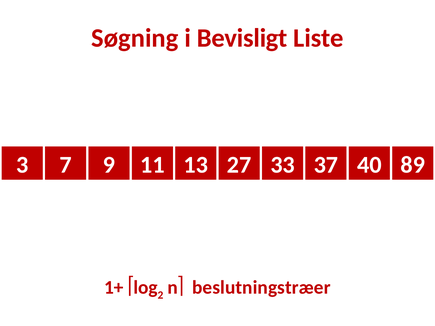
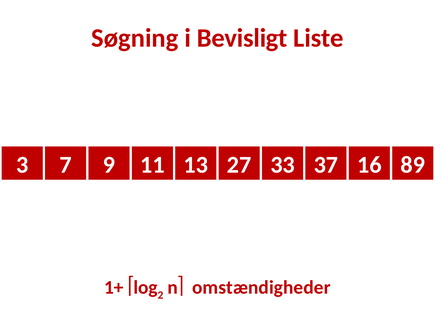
40: 40 -> 16
beslutningstræer: beslutningstræer -> omstændigheder
